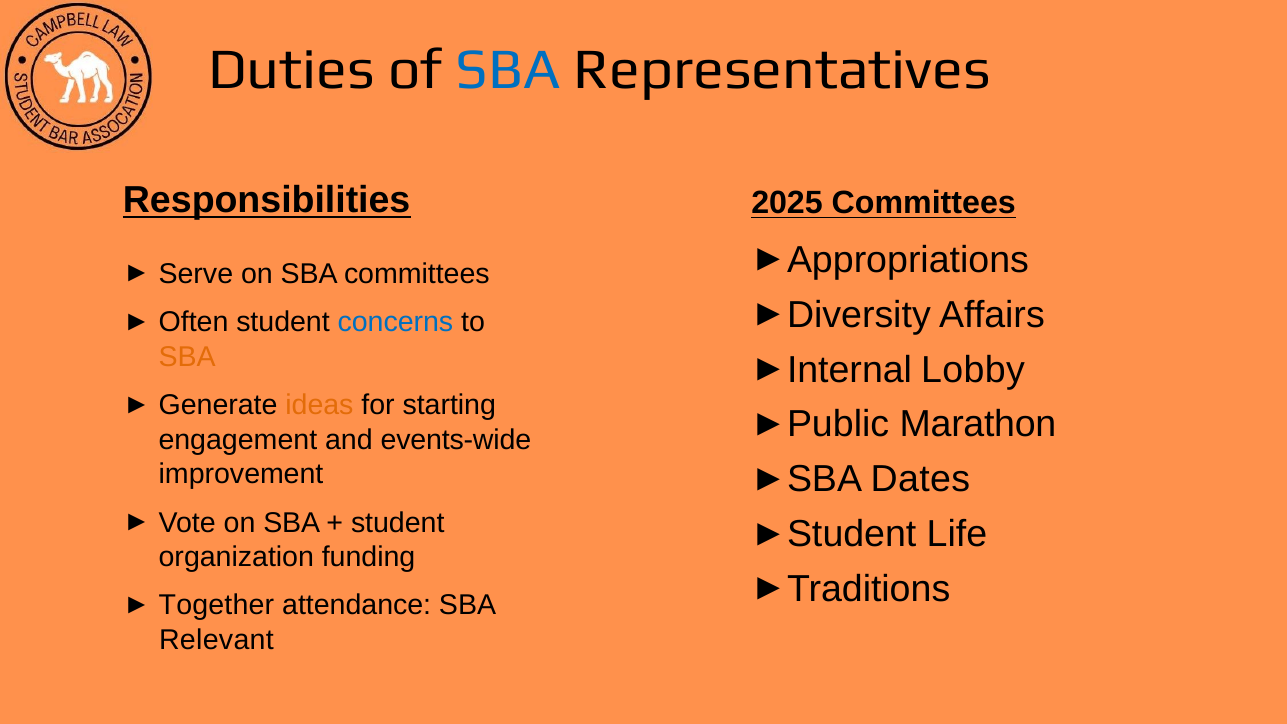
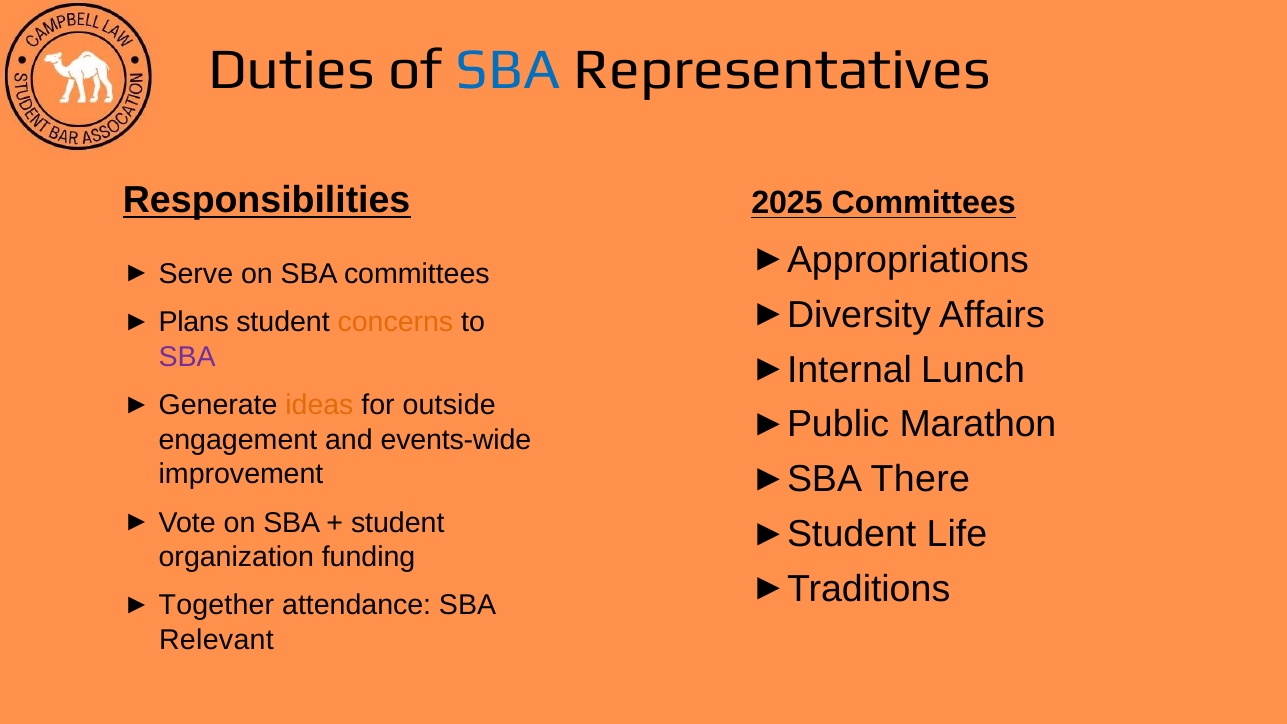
Often: Often -> Plans
concerns colour: blue -> orange
SBA at (187, 357) colour: orange -> purple
Lobby: Lobby -> Lunch
starting: starting -> outside
Dates: Dates -> There
